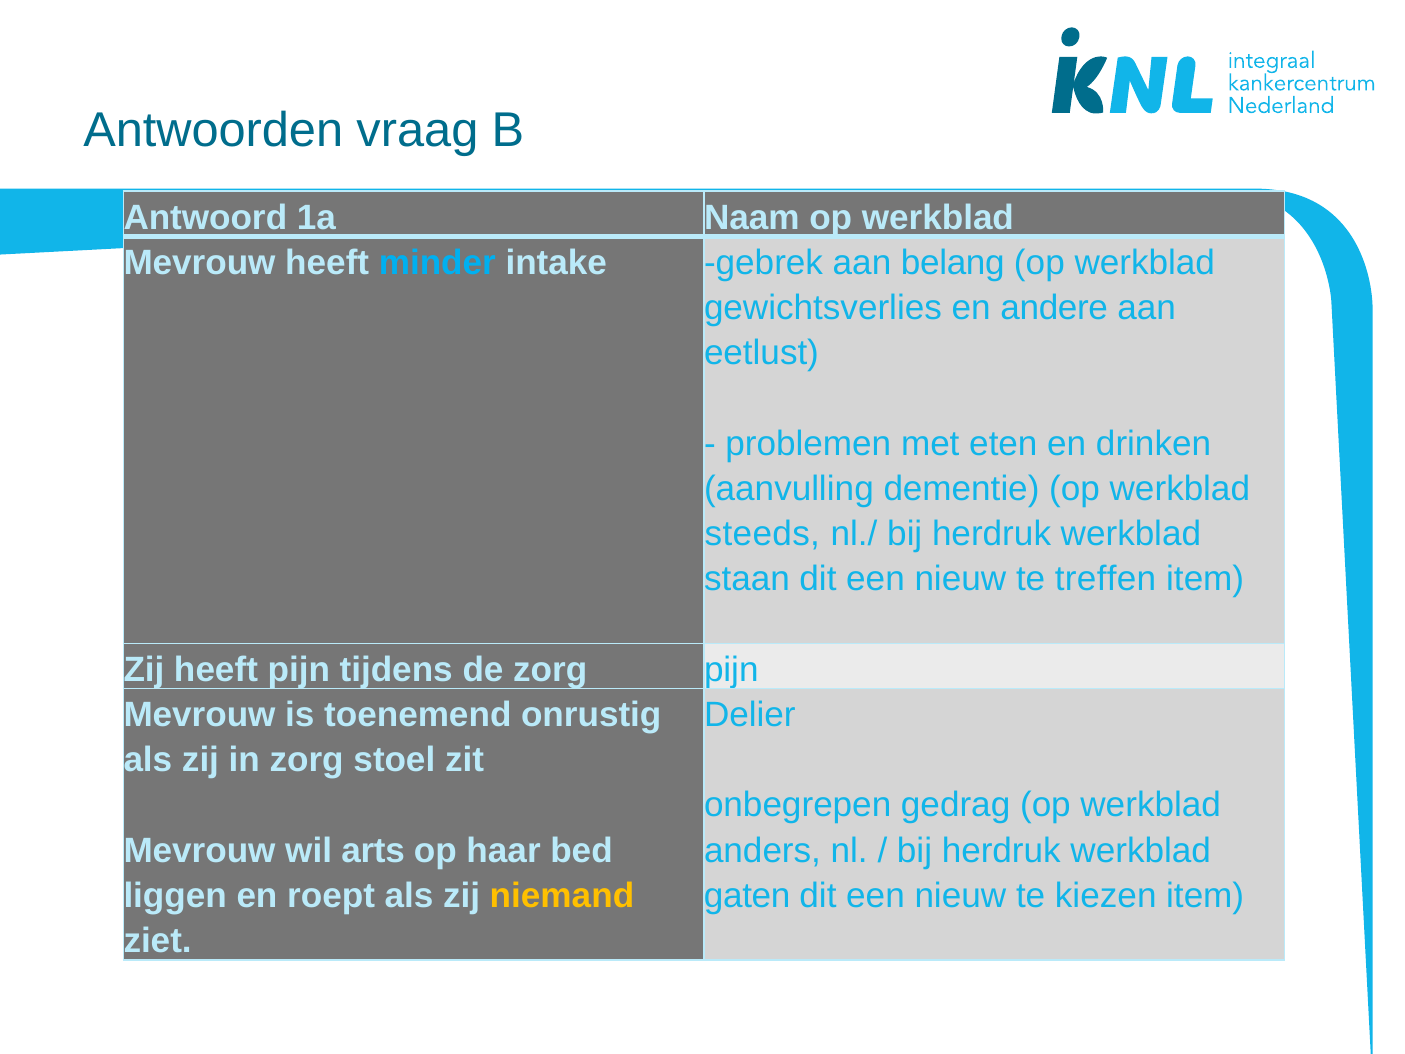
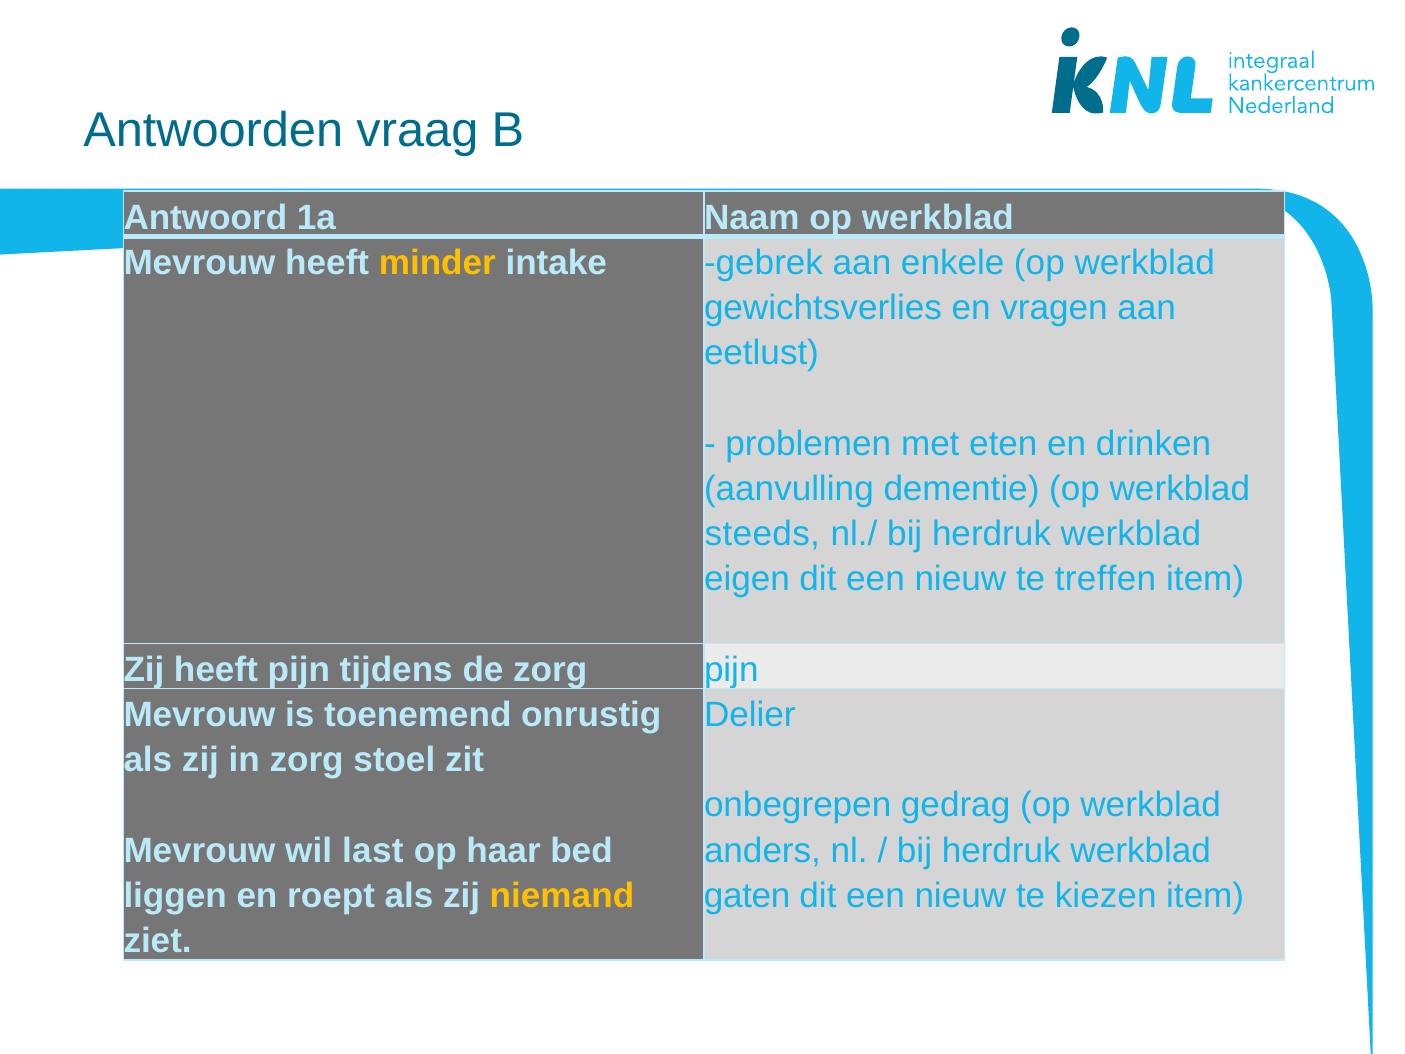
minder colour: light blue -> yellow
belang: belang -> enkele
andere: andere -> vragen
staan: staan -> eigen
arts: arts -> last
